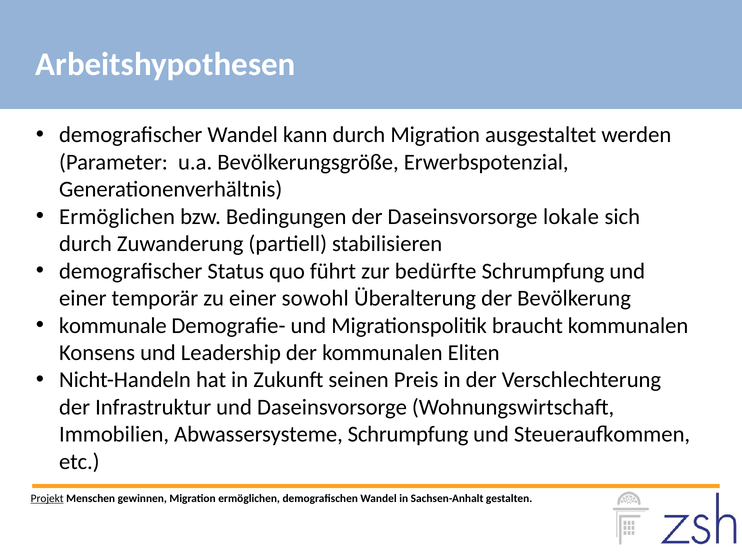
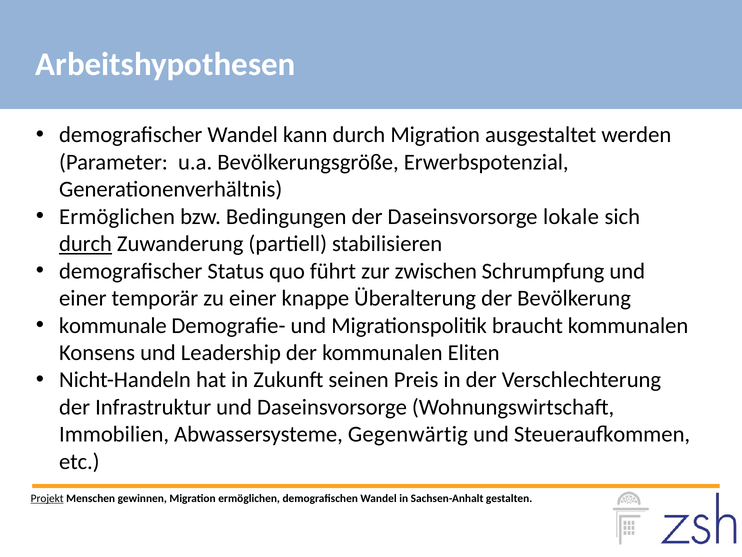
durch at (85, 244) underline: none -> present
bedürfte: bedürfte -> zwischen
sowohl: sowohl -> knappe
Abwassersysteme Schrumpfung: Schrumpfung -> Gegenwärtig
